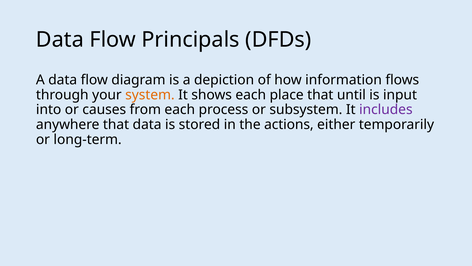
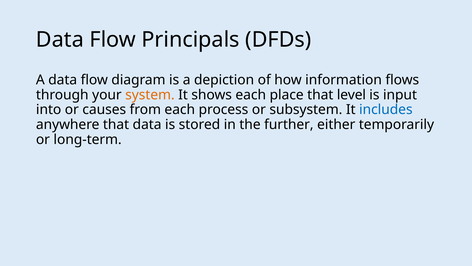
until: until -> level
includes colour: purple -> blue
actions: actions -> further
